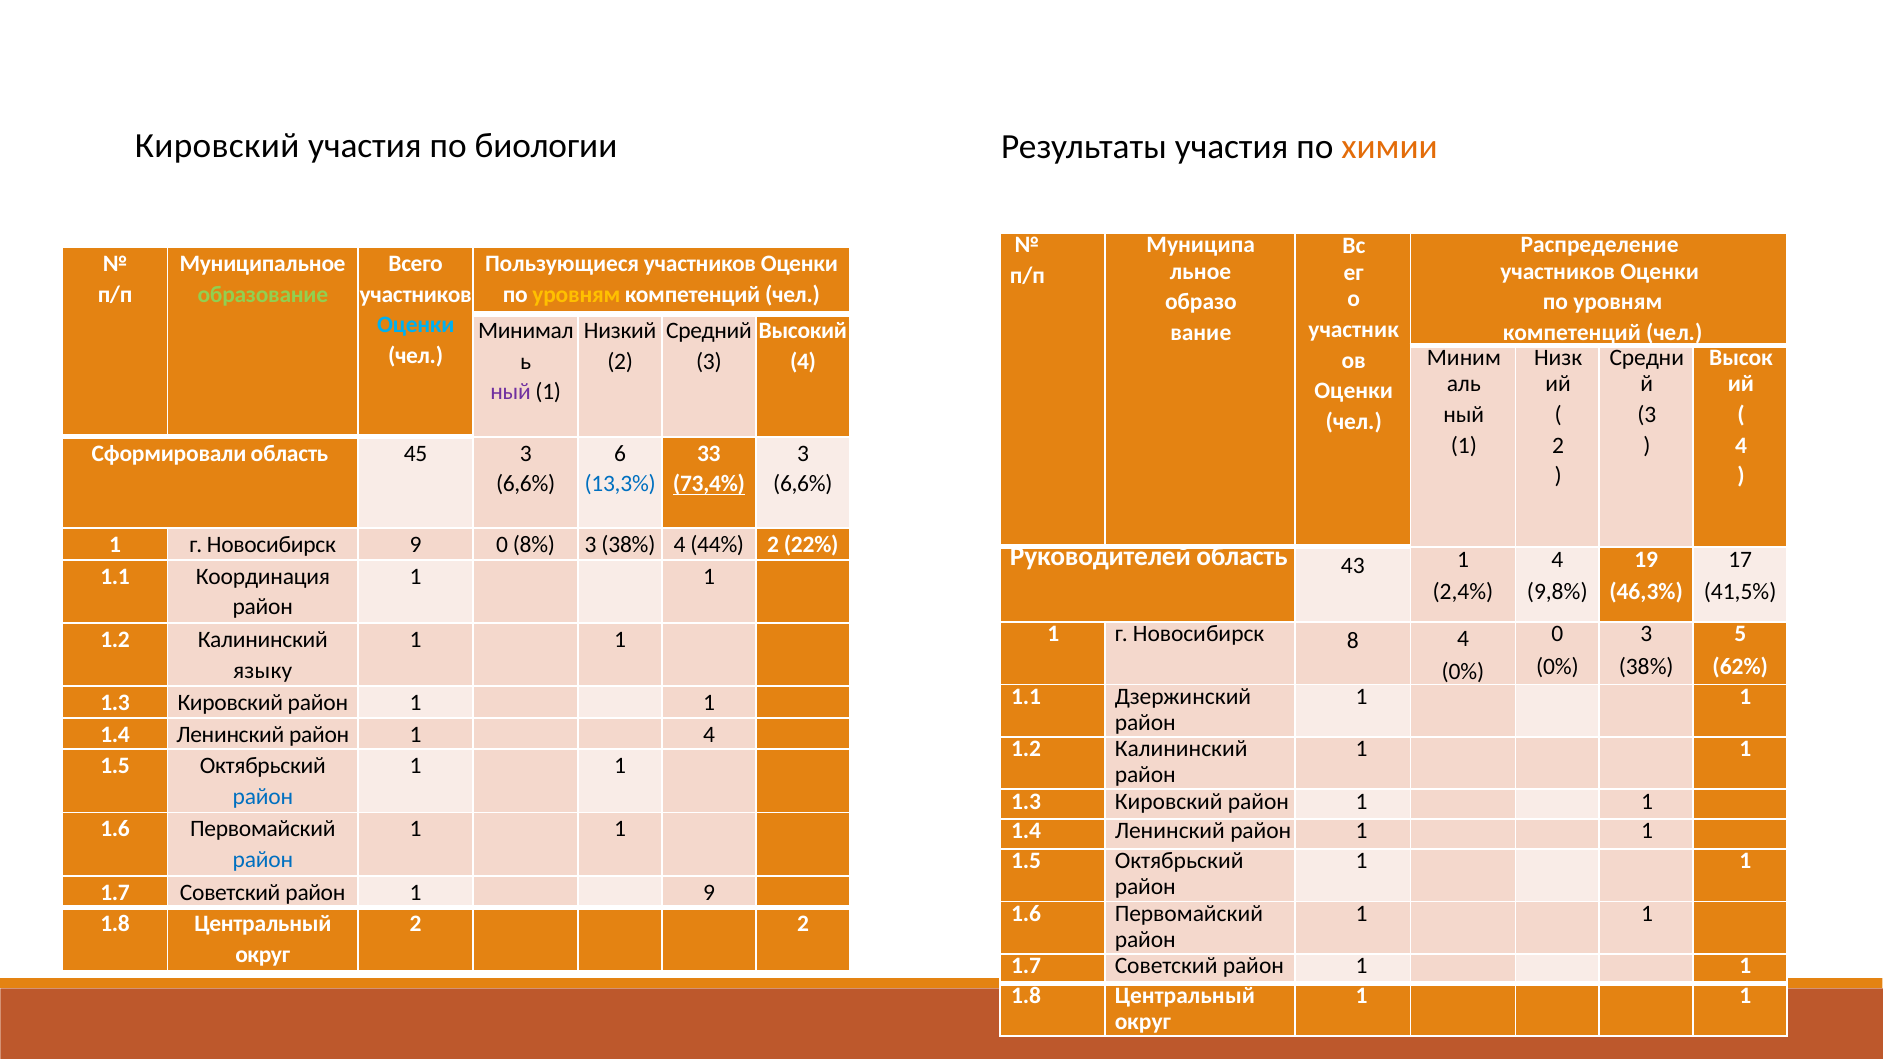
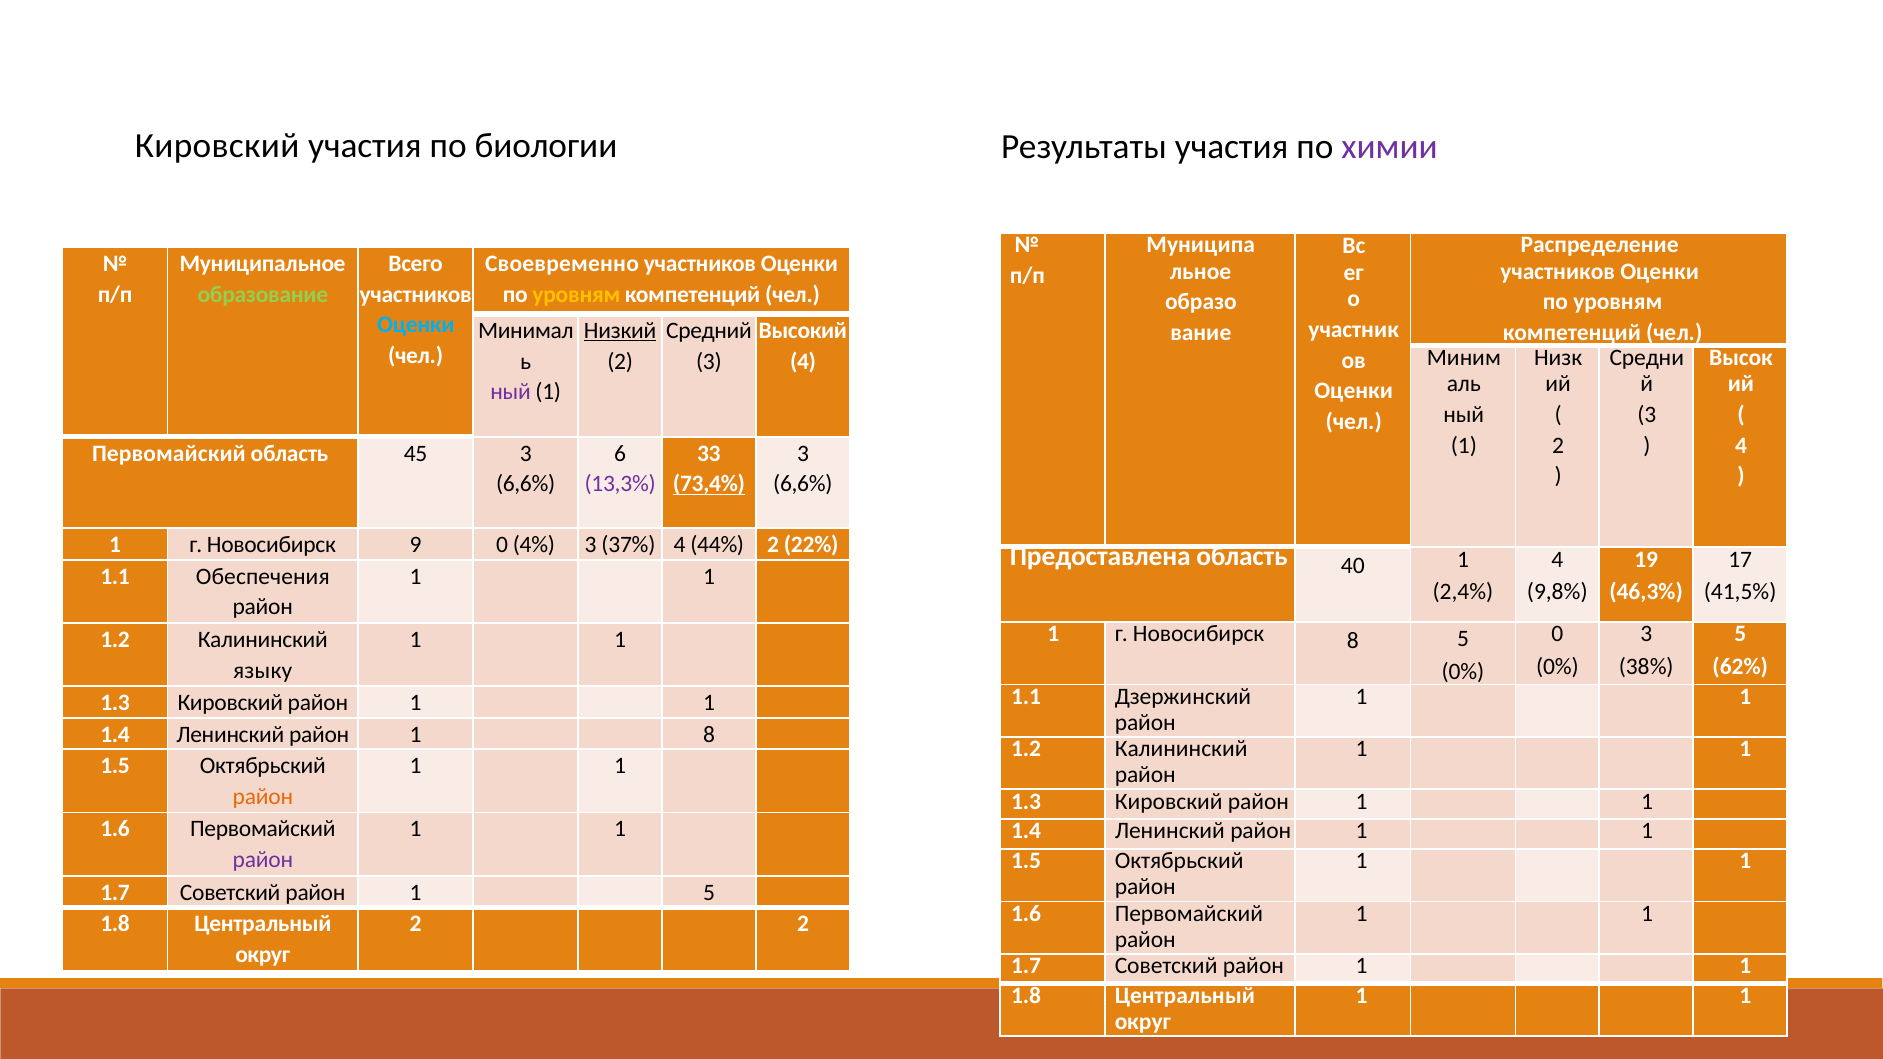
химии colour: orange -> purple
Пользующиеся: Пользующиеся -> Своевременно
Низкий underline: none -> present
Сформировали at (169, 453): Сформировали -> Первомайский
13,3% colour: blue -> purple
8%: 8% -> 4%
38% at (628, 545): 38% -> 37%
Руководителей: Руководителей -> Предоставлена
43: 43 -> 40
Координация: Координация -> Обеспечения
8 4: 4 -> 5
1 4: 4 -> 8
район at (263, 797) colour: blue -> orange
район at (263, 860) colour: blue -> purple
1 9: 9 -> 5
